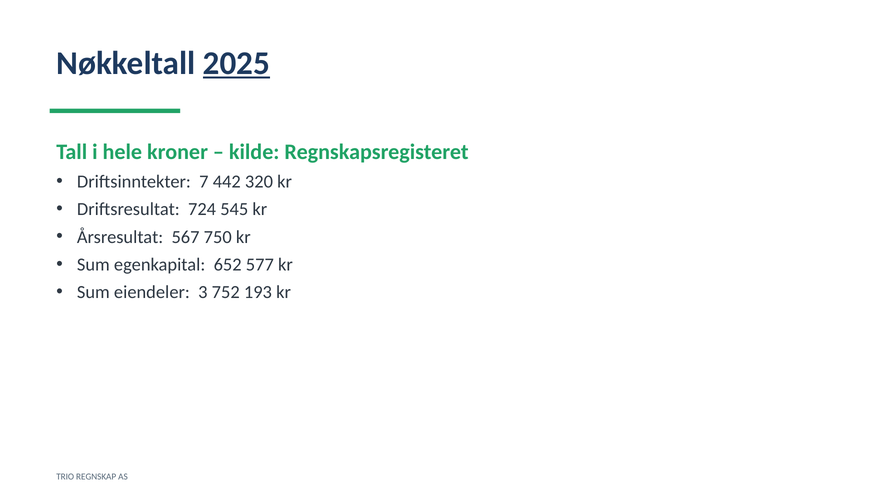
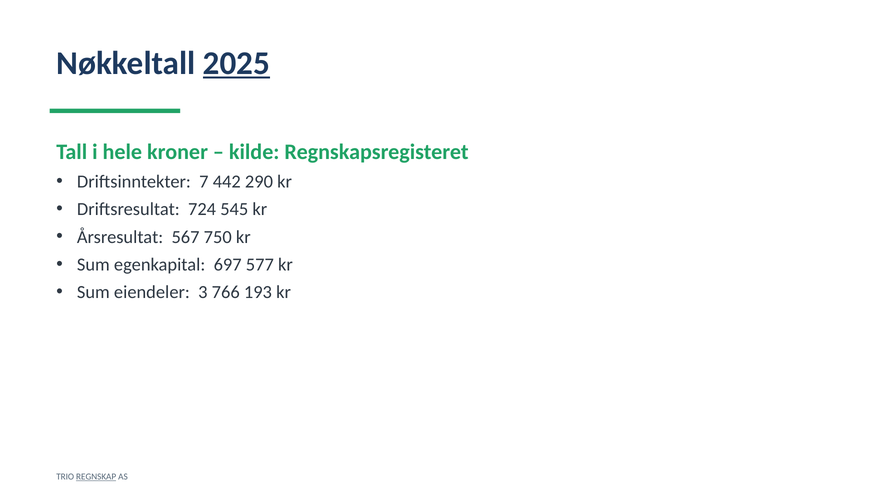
320: 320 -> 290
652: 652 -> 697
752: 752 -> 766
REGNSKAP underline: none -> present
